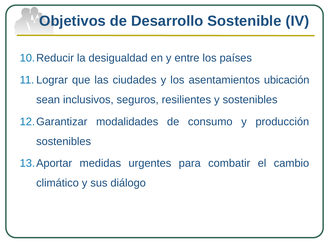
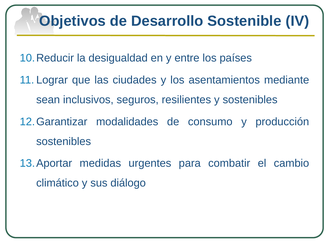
ubicación: ubicación -> mediante
